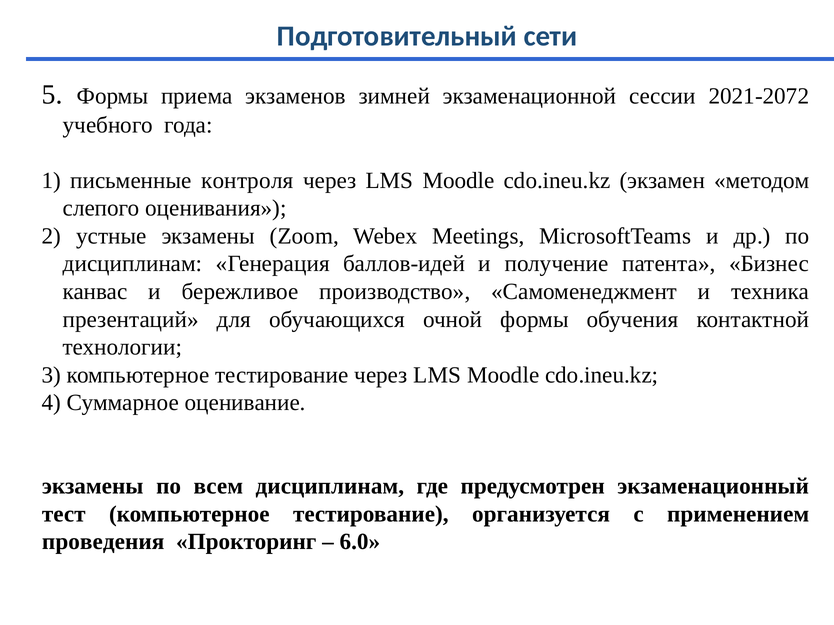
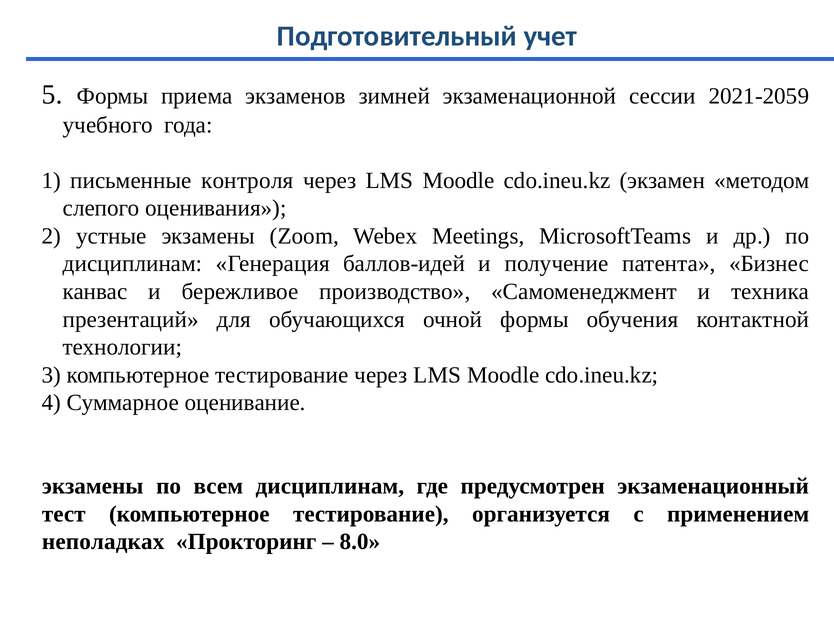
сети: сети -> учет
2021-2072: 2021-2072 -> 2021-2059
проведения: проведения -> неполадках
6.0: 6.0 -> 8.0
